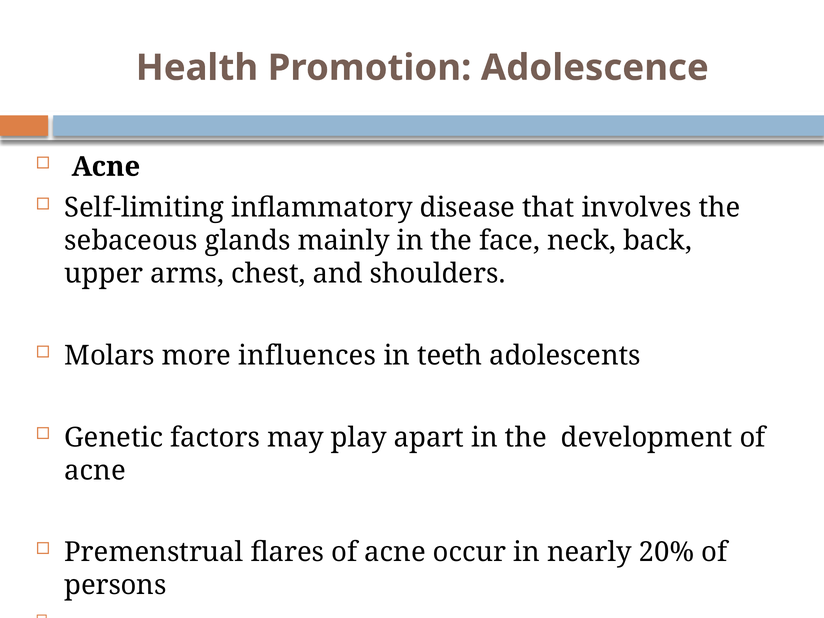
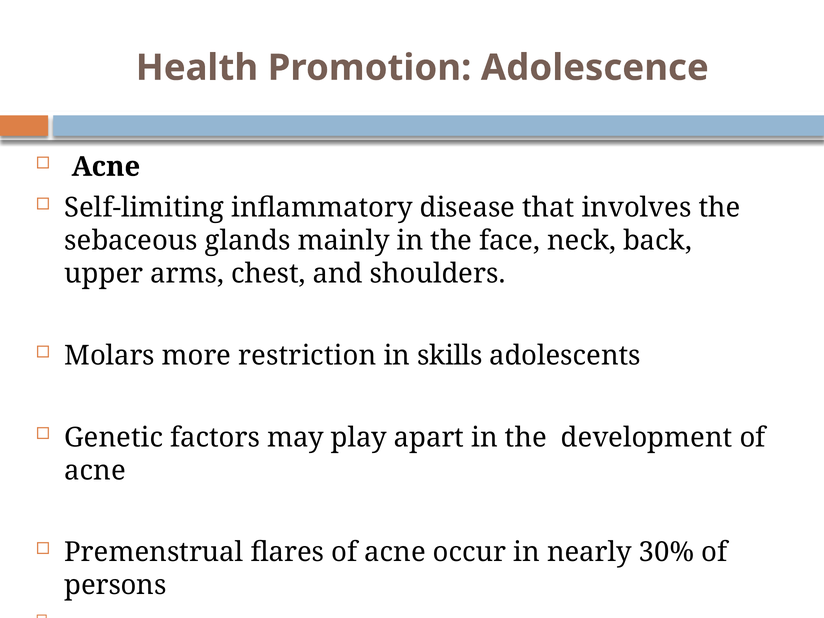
influences: influences -> restriction
teeth: teeth -> skills
20%: 20% -> 30%
